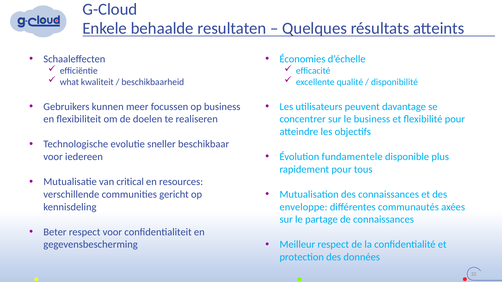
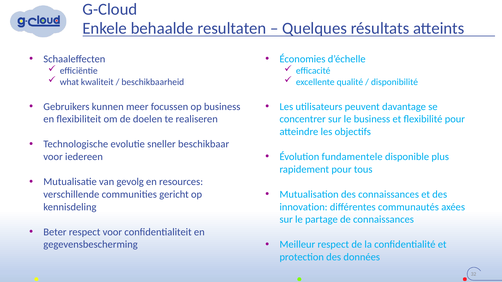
critical: critical -> gevolg
enveloppe: enveloppe -> innovation
